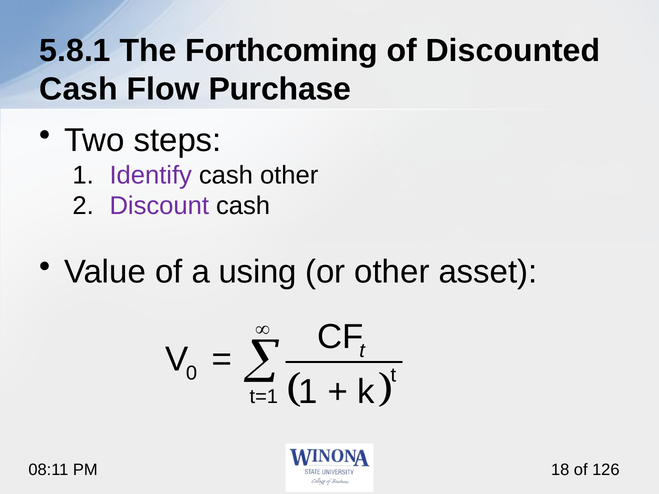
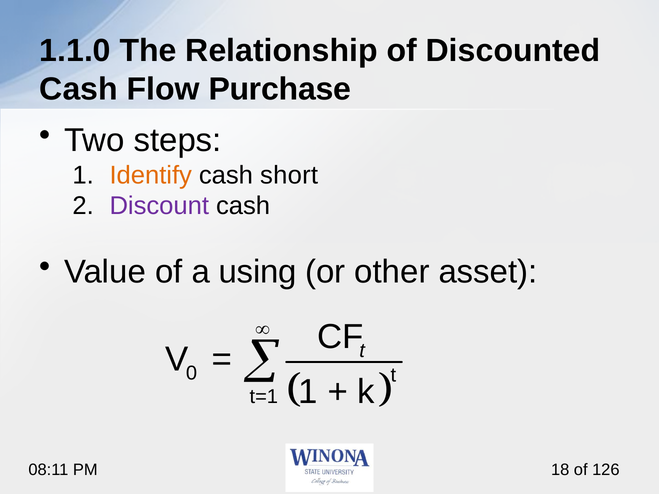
5.8.1: 5.8.1 -> 1.1.0
Forthcoming: Forthcoming -> Relationship
Identify colour: purple -> orange
cash other: other -> short
